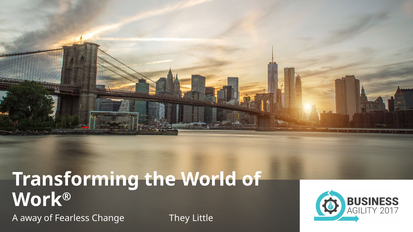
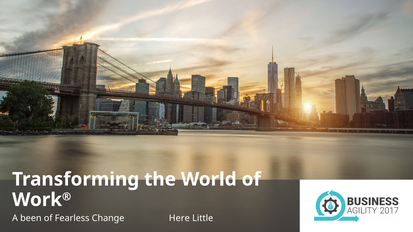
away: away -> been
They: They -> Here
